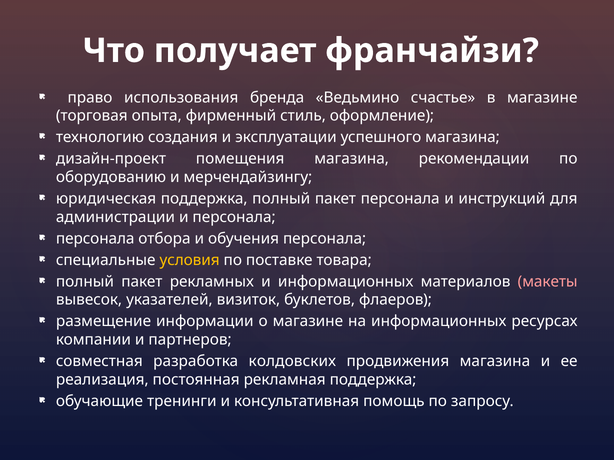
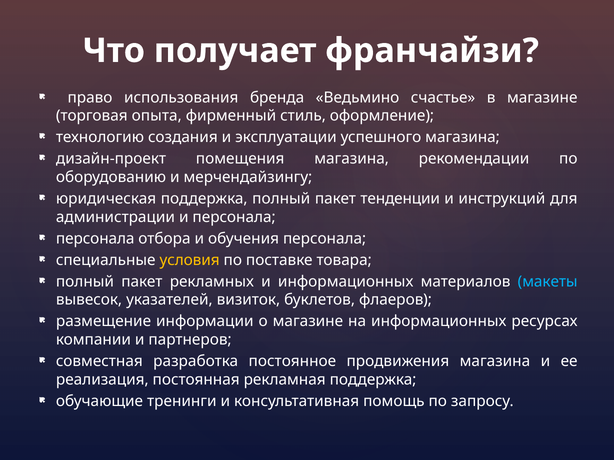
пакет персонала: персонала -> тенденции
макеты colour: pink -> light blue
колдовских: колдовских -> постоянное
